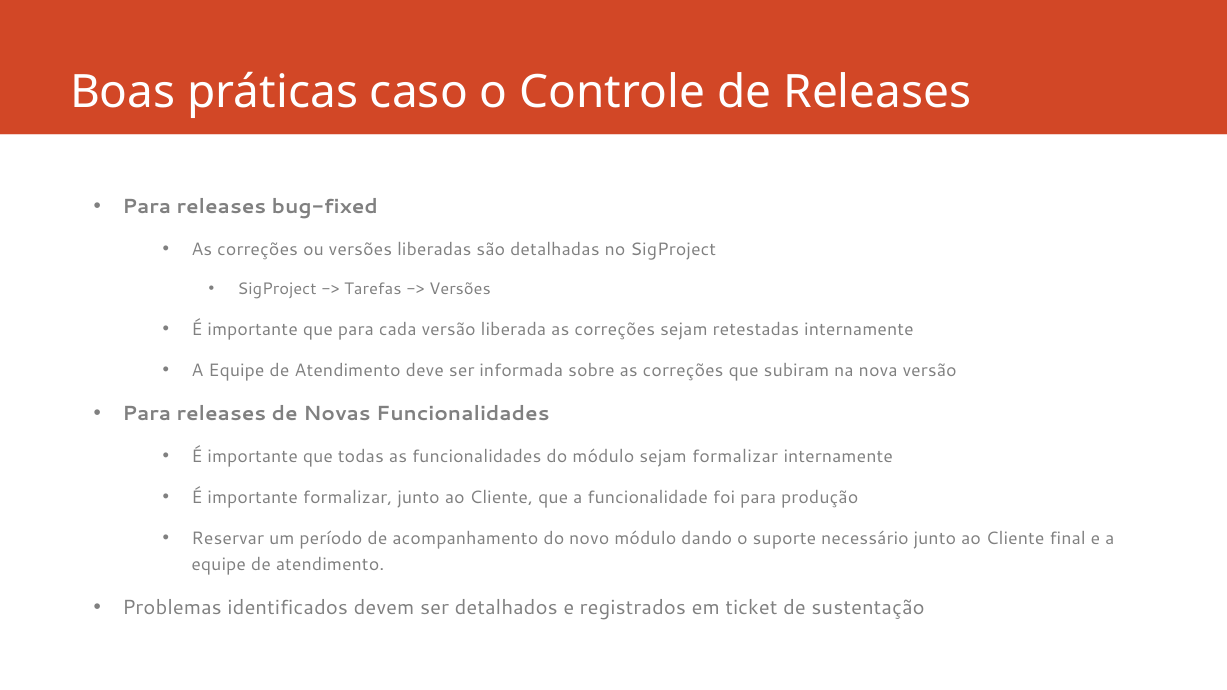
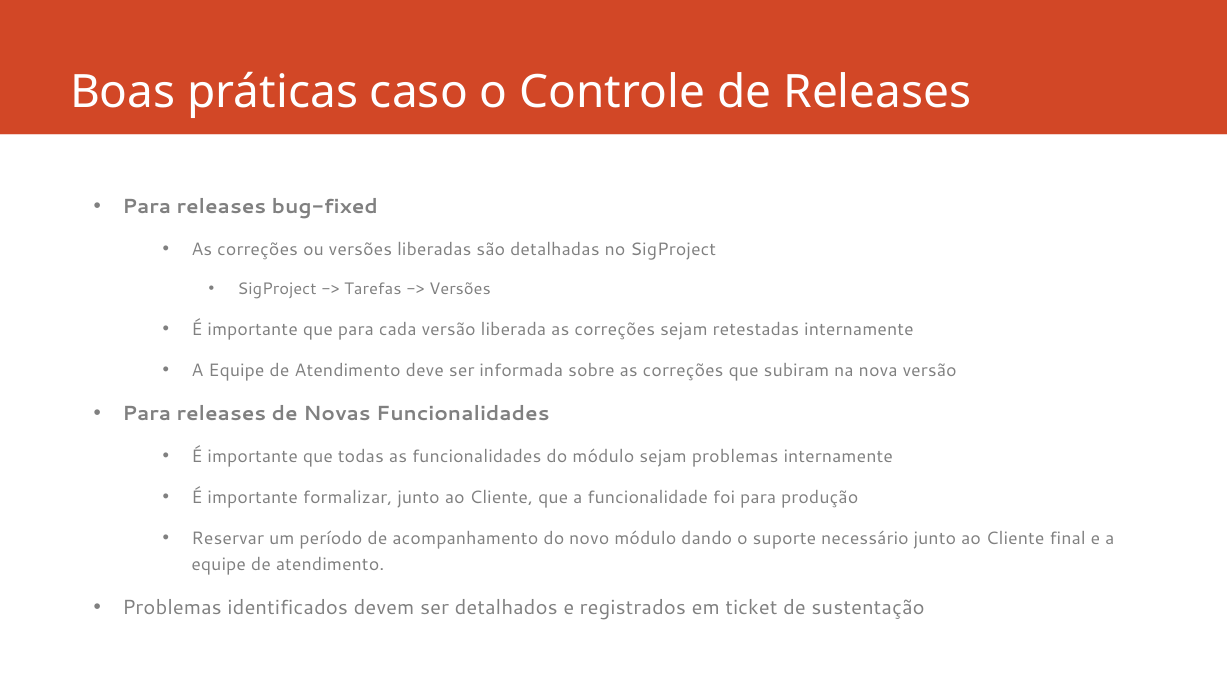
sejam formalizar: formalizar -> problemas
